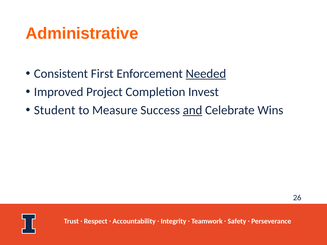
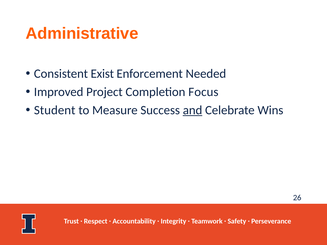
First: First -> Exist
Needed underline: present -> none
Invest: Invest -> Focus
